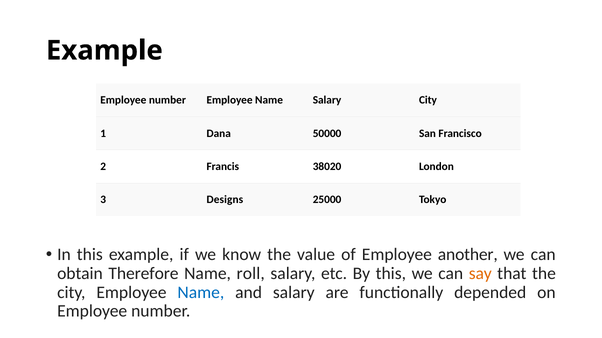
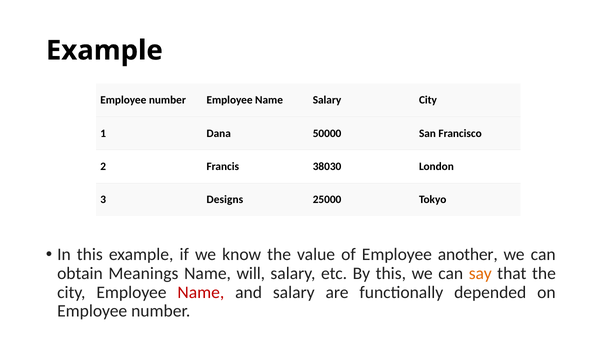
38020: 38020 -> 38030
Therefore: Therefore -> Meanings
roll: roll -> will
Name at (201, 293) colour: blue -> red
